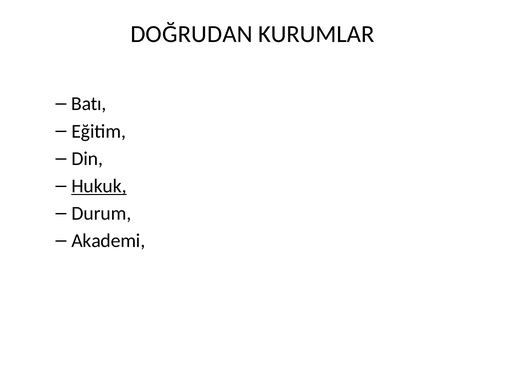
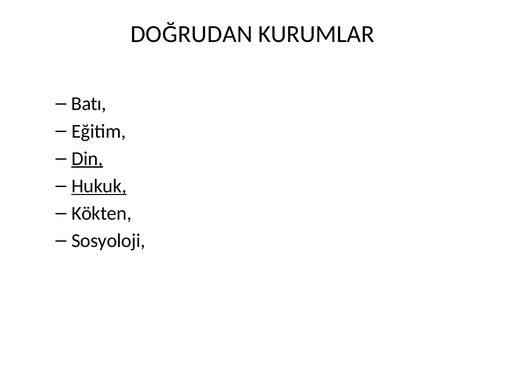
Din underline: none -> present
Durum: Durum -> Kökten
Akademi: Akademi -> Sosyoloji
